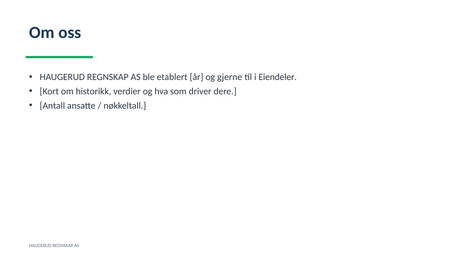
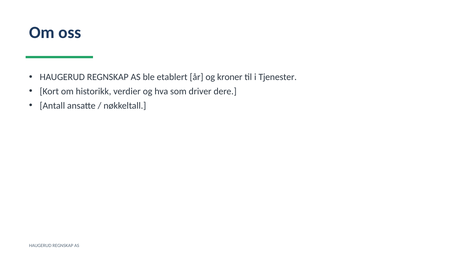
gjerne: gjerne -> kroner
Eiendeler: Eiendeler -> Tjenester
